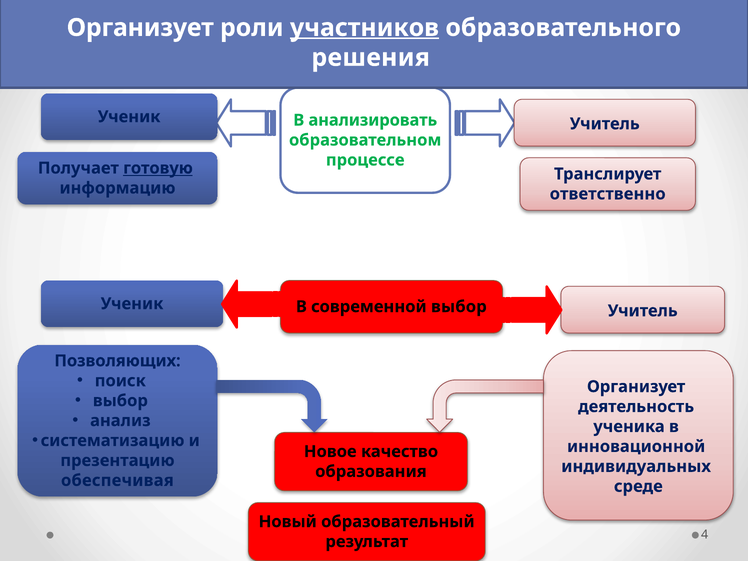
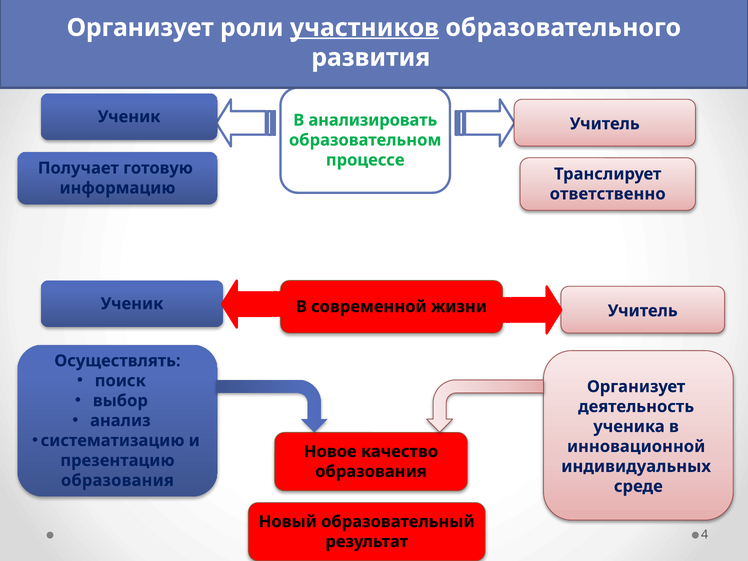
решения: решения -> развития
готовую underline: present -> none
современной выбор: выбор -> жизни
Позволяющих: Позволяющих -> Осуществлять
обеспечивая at (117, 480): обеспечивая -> образования
